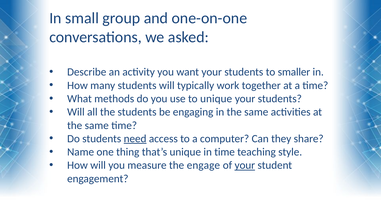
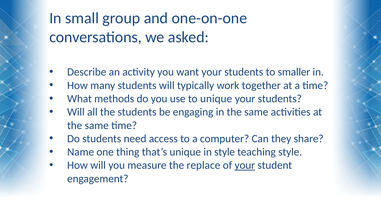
need underline: present -> none
in time: time -> style
engage: engage -> replace
